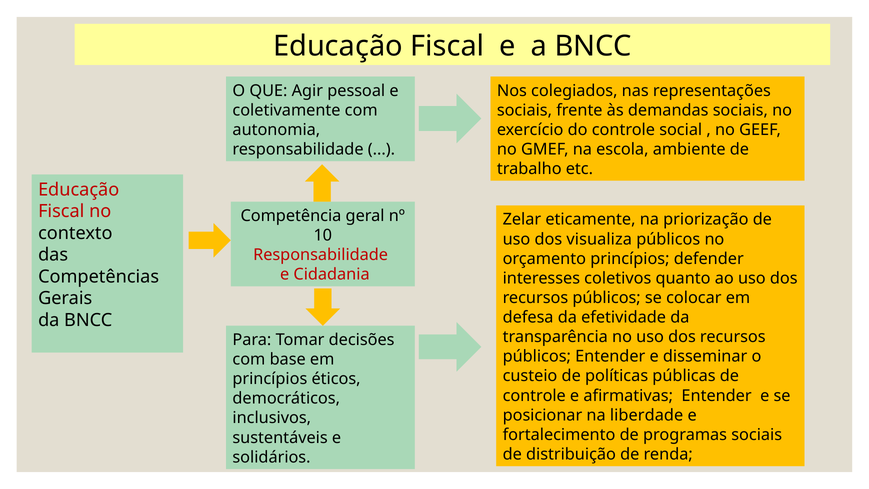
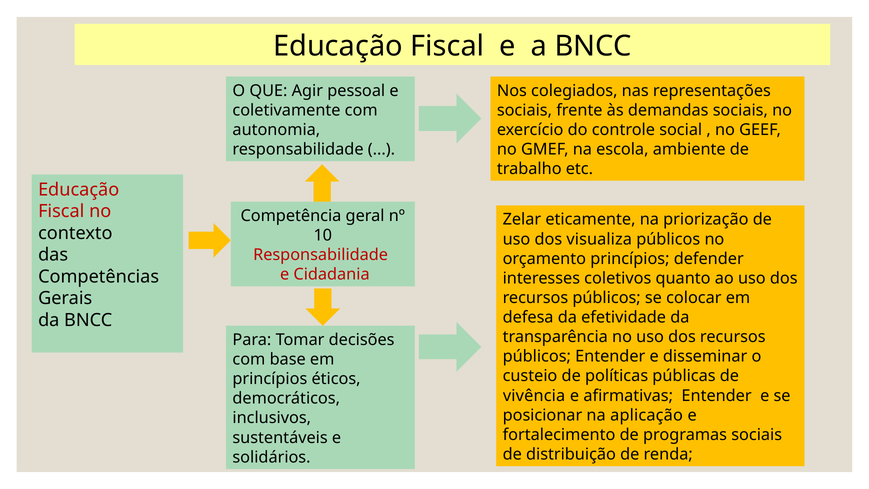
controle at (534, 395): controle -> vivência
liberdade: liberdade -> aplicação
